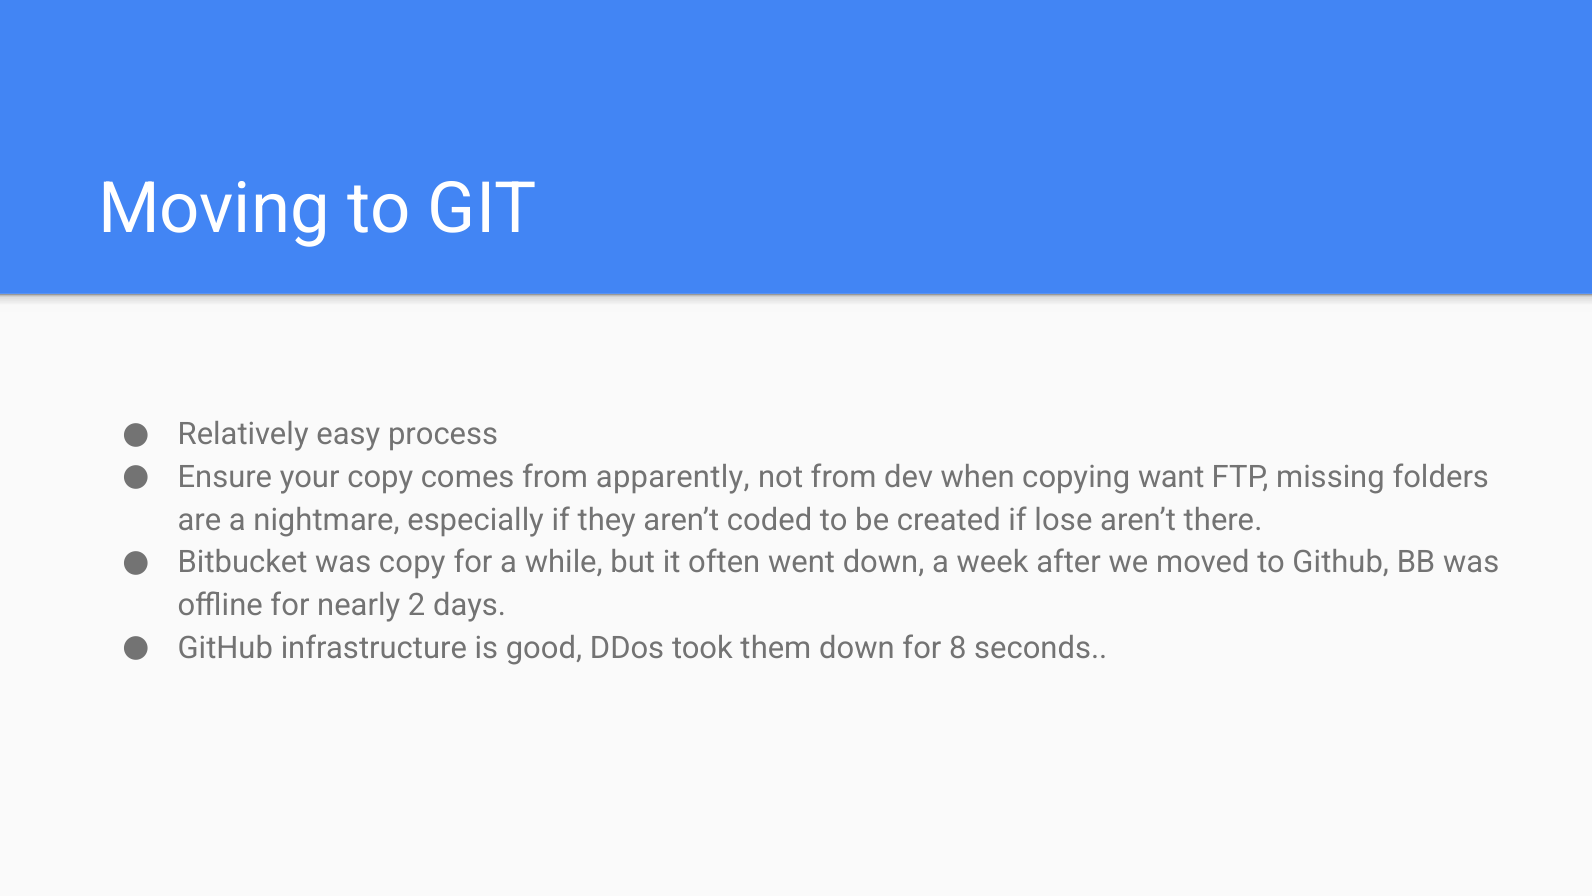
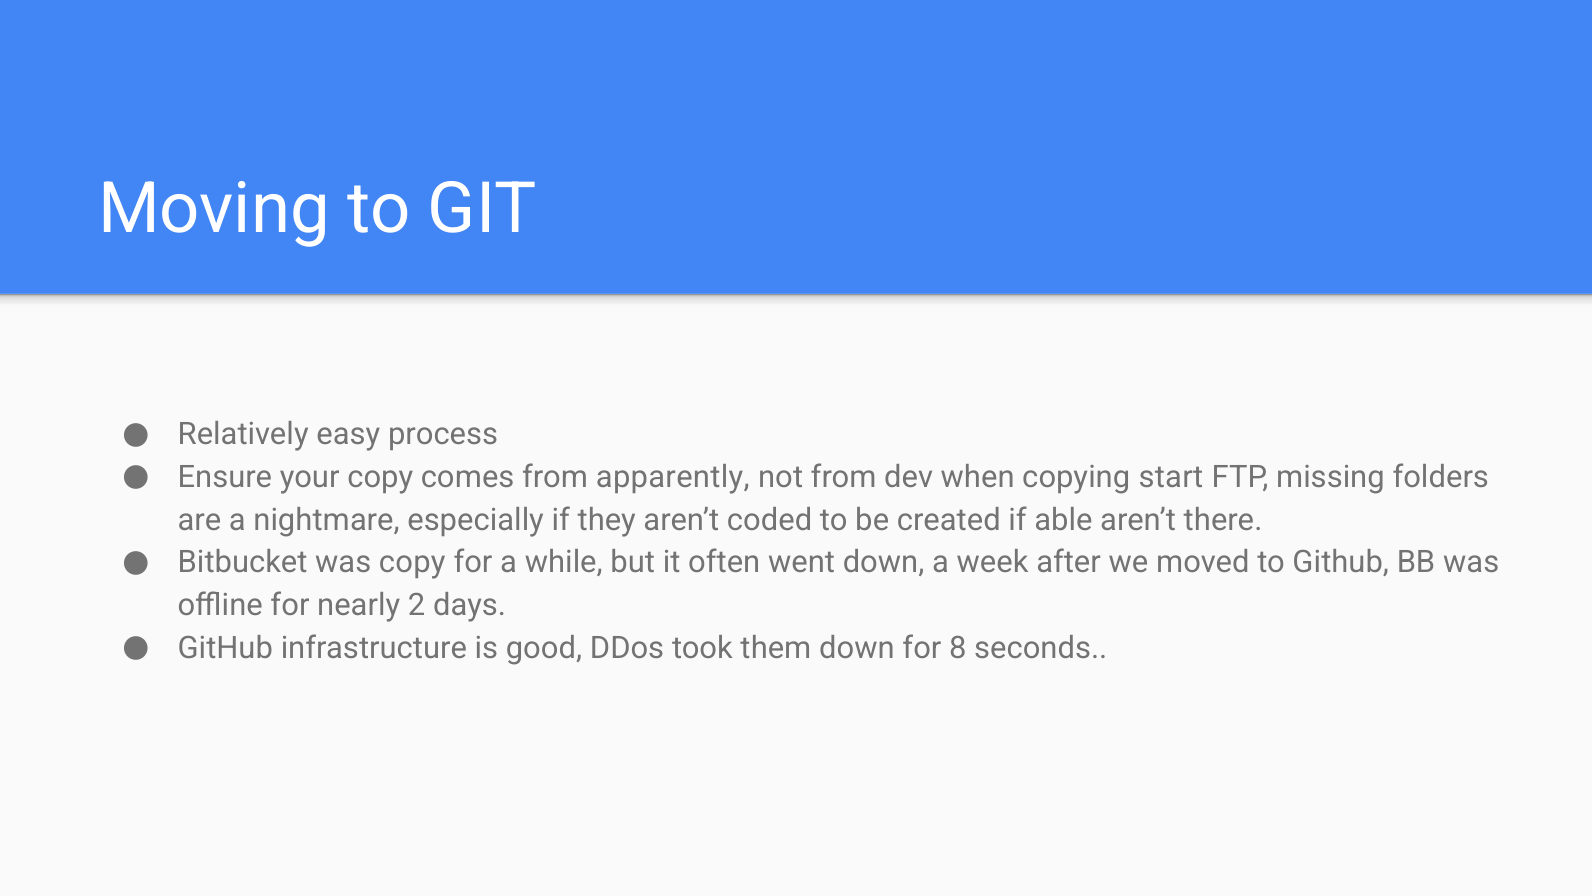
want: want -> start
lose: lose -> able
